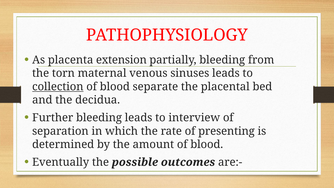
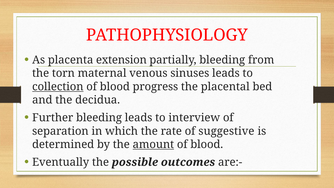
separate: separate -> progress
presenting: presenting -> suggestive
amount underline: none -> present
